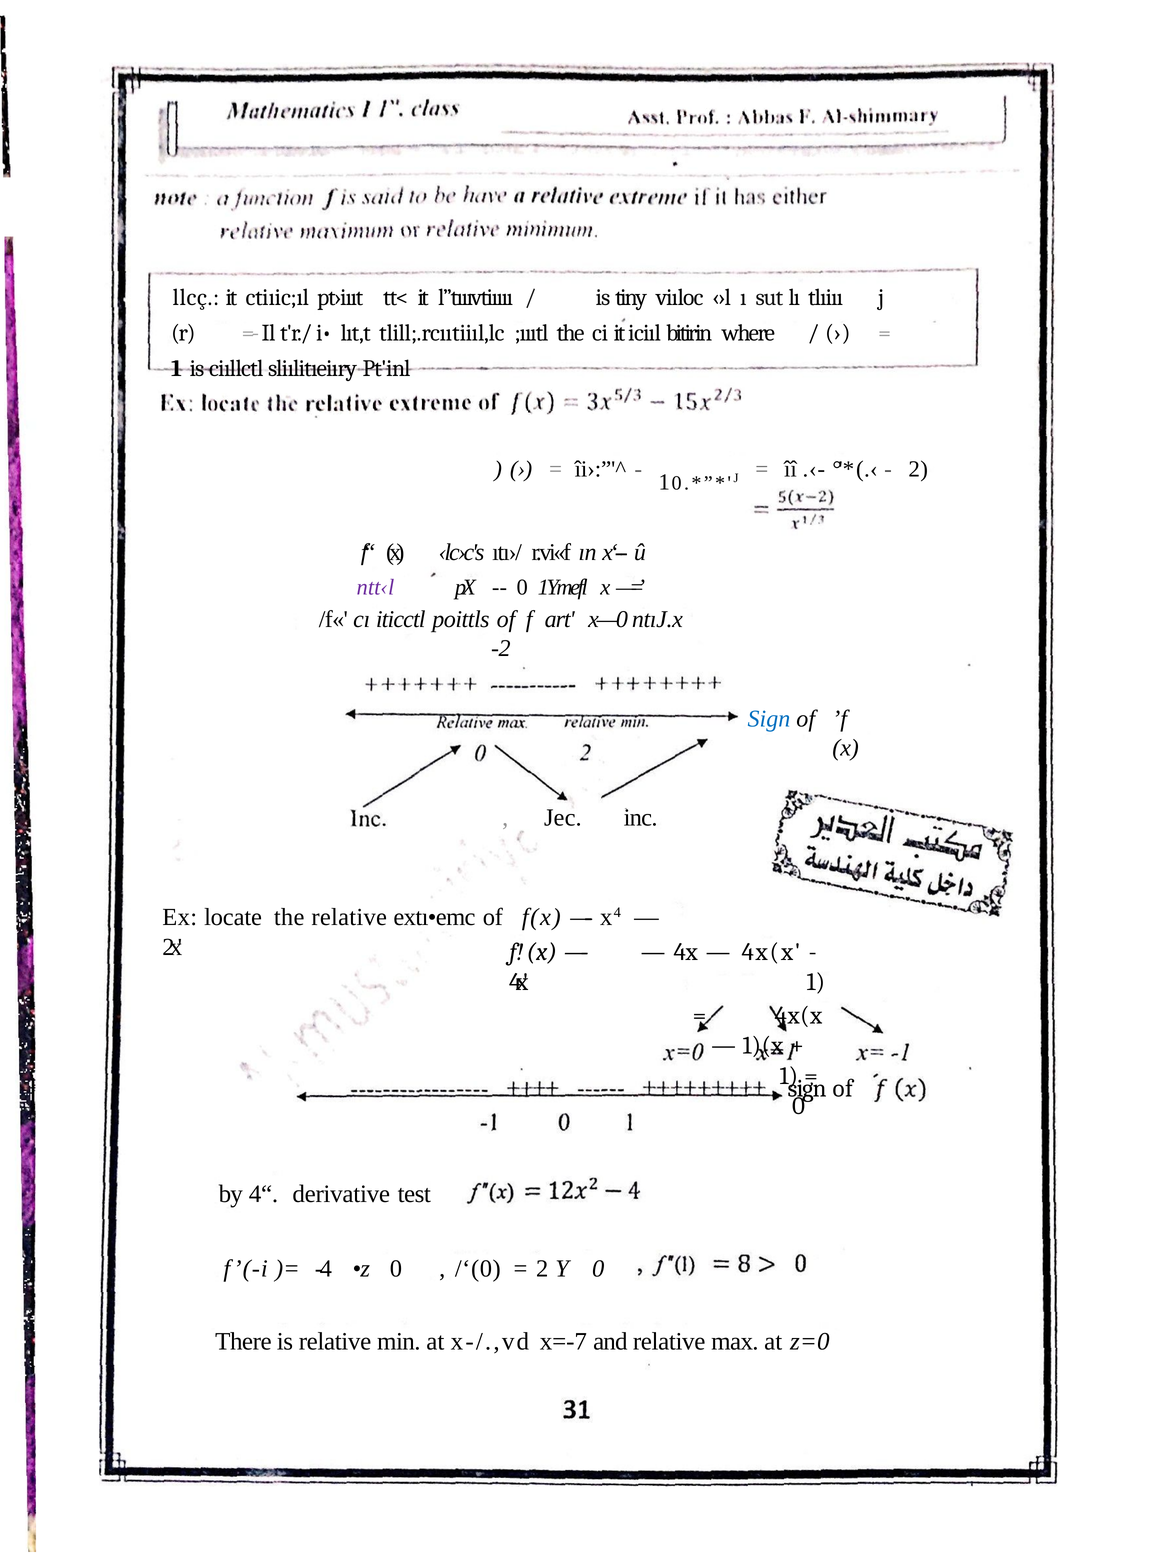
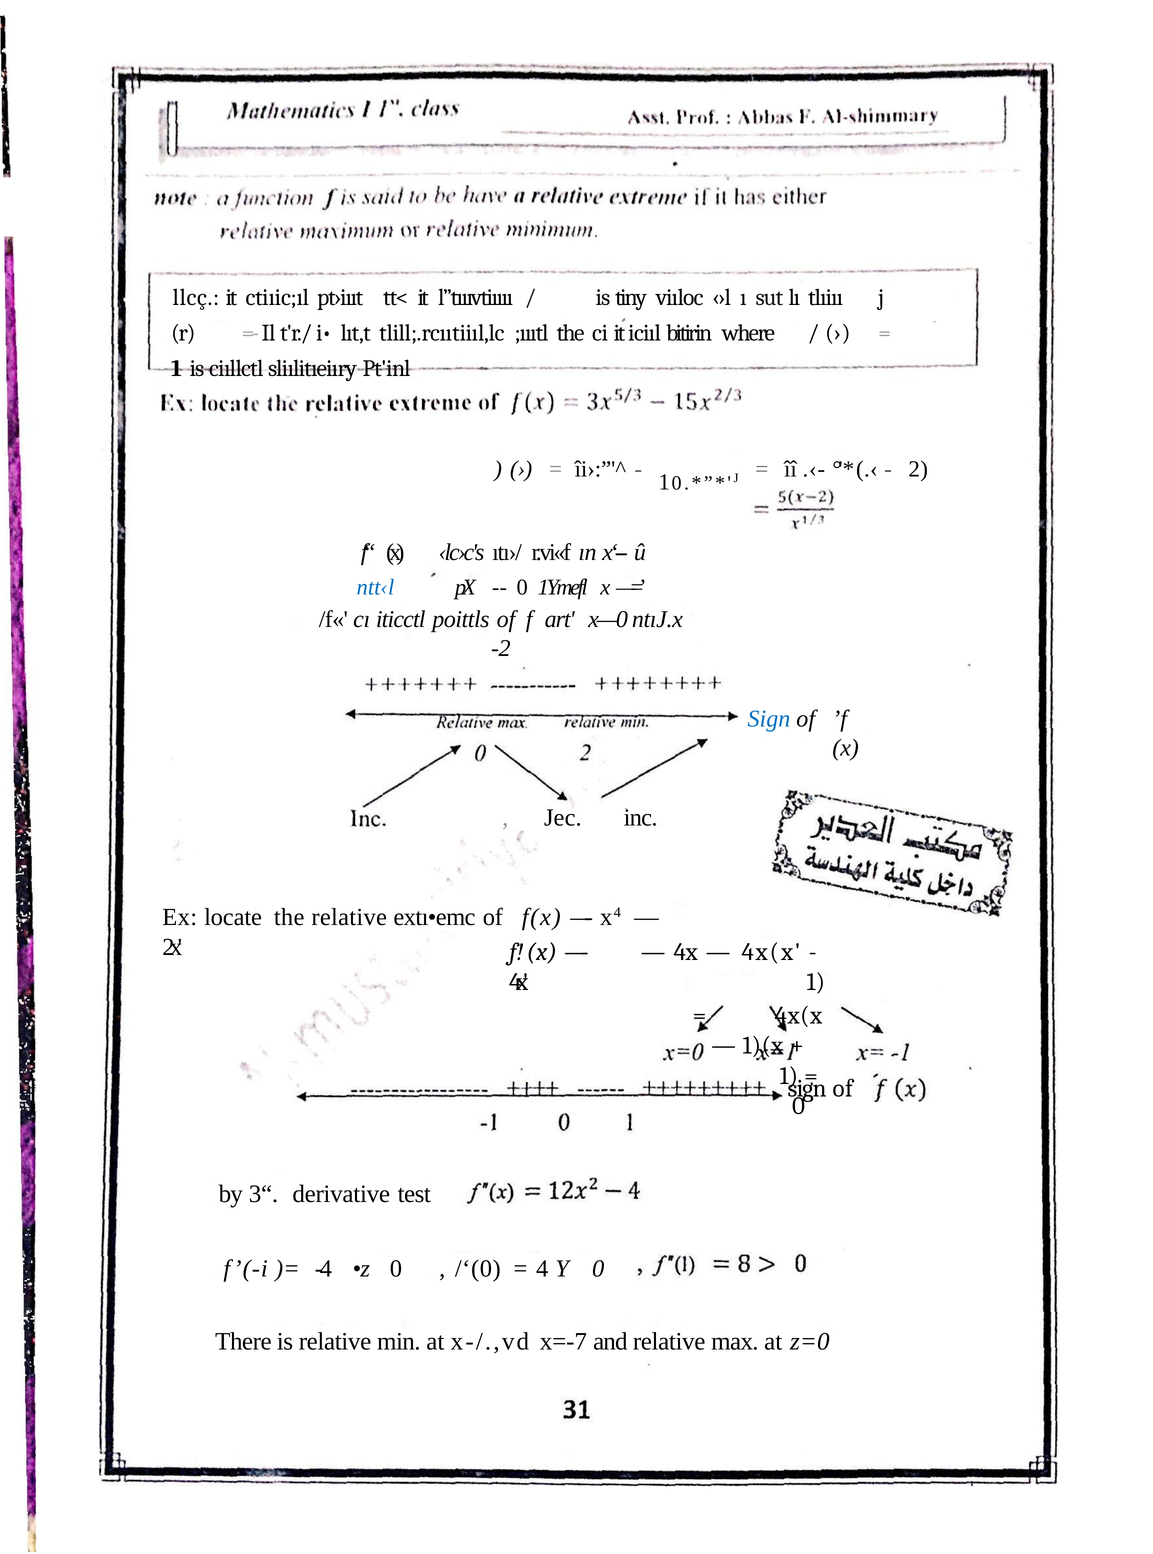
ntt‹l colour: purple -> blue
4“: 4“ -> 3“
2 at (542, 1269): 2 -> 4
